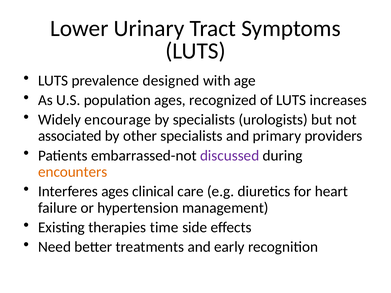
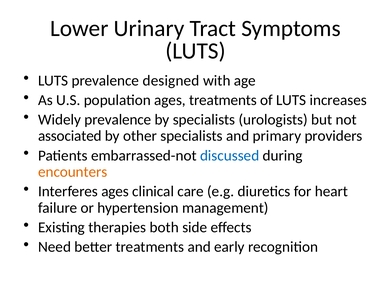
ages recognized: recognized -> treatments
Widely encourage: encourage -> prevalence
discussed colour: purple -> blue
time: time -> both
